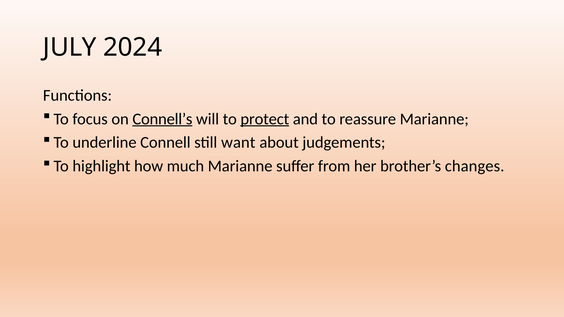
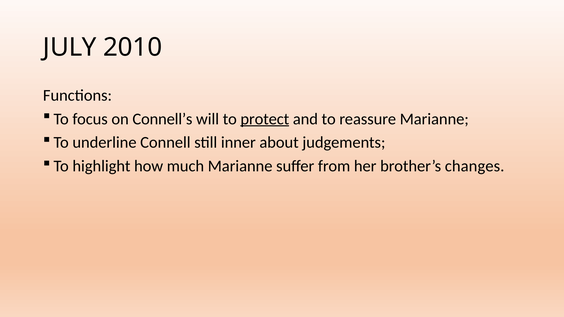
2024: 2024 -> 2010
Connell’s underline: present -> none
want: want -> inner
